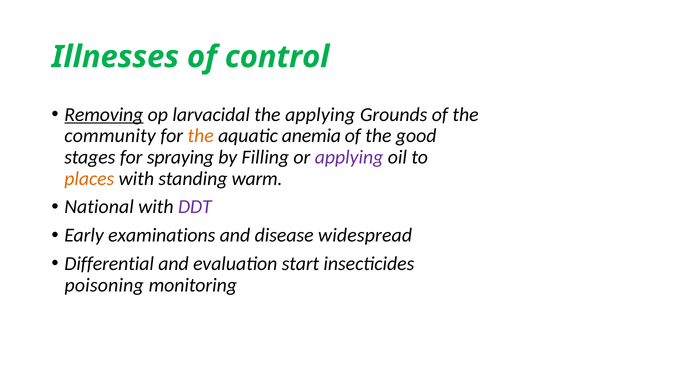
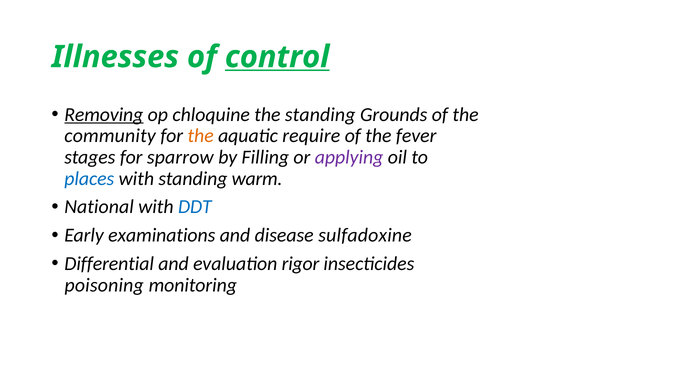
control underline: none -> present
larvacidal: larvacidal -> chloquine
the applying: applying -> standing
anemia: anemia -> require
good: good -> fever
spraying: spraying -> sparrow
places colour: orange -> blue
DDT colour: purple -> blue
widespread: widespread -> sulfadoxine
start: start -> rigor
